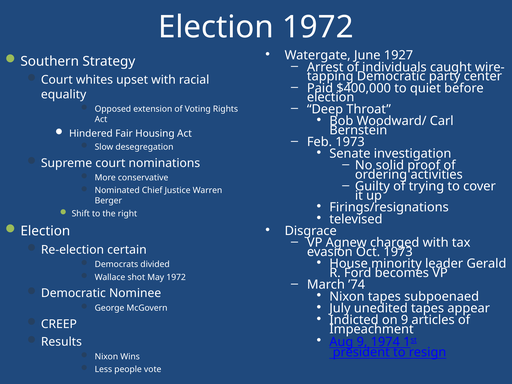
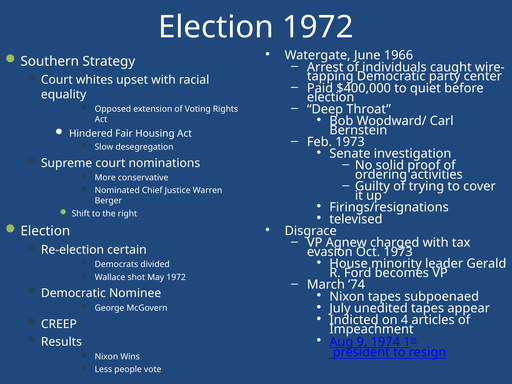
1927: 1927 -> 1966
on 9: 9 -> 4
